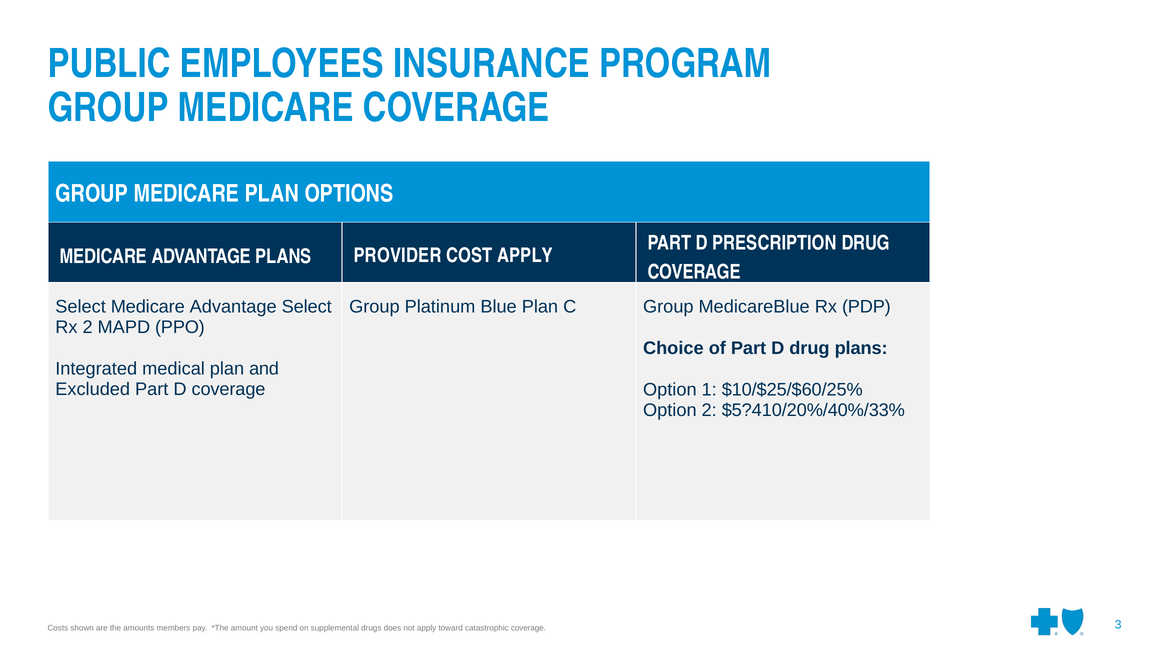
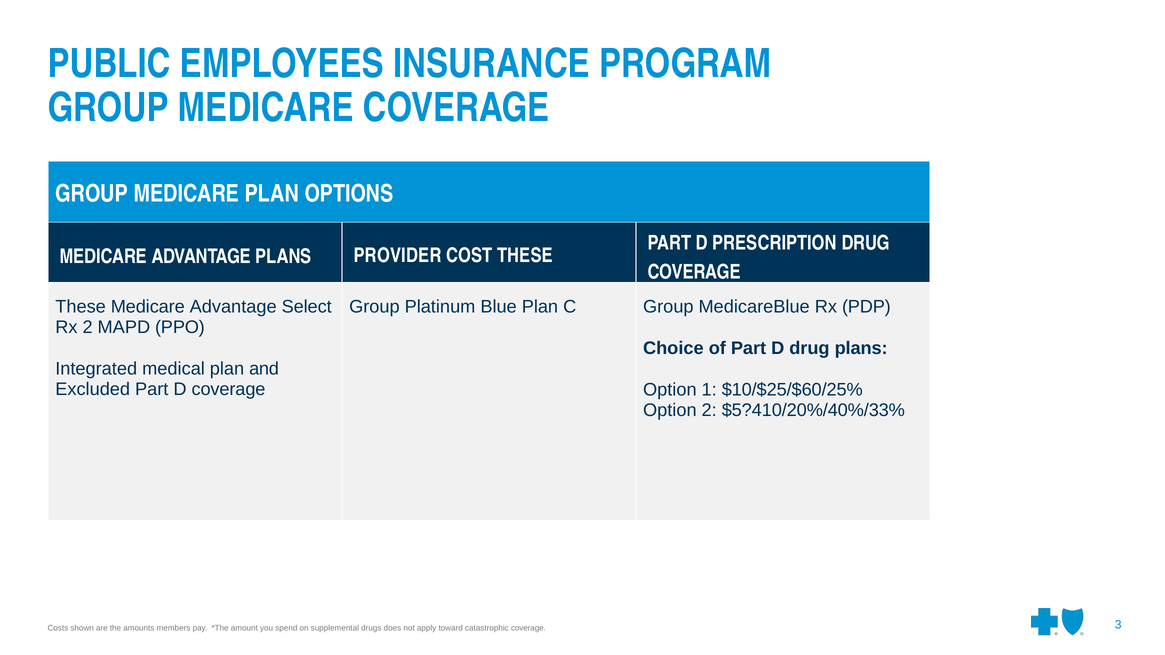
COST APPLY: APPLY -> THESE
Select at (81, 307): Select -> These
